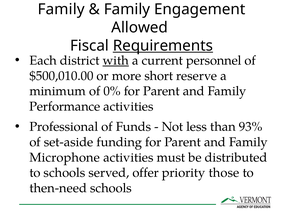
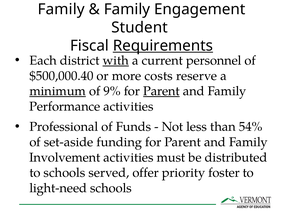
Allowed: Allowed -> Student
$500,010.00: $500,010.00 -> $500,000.40
short: short -> costs
minimum underline: none -> present
0%: 0% -> 9%
Parent at (161, 91) underline: none -> present
93%: 93% -> 54%
Microphone: Microphone -> Involvement
those: those -> foster
then-need: then-need -> light-need
